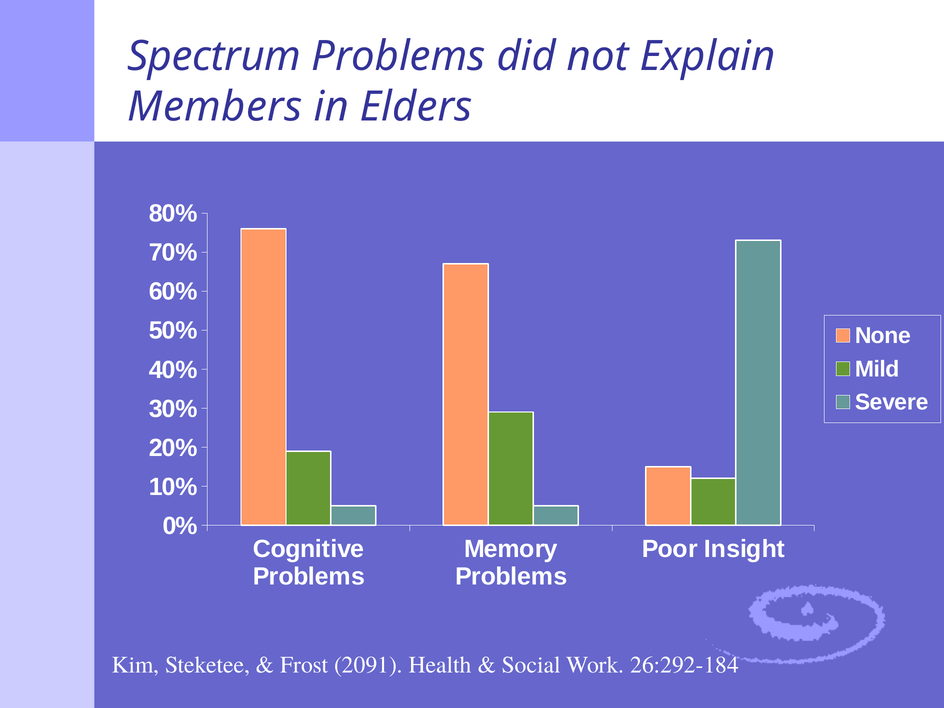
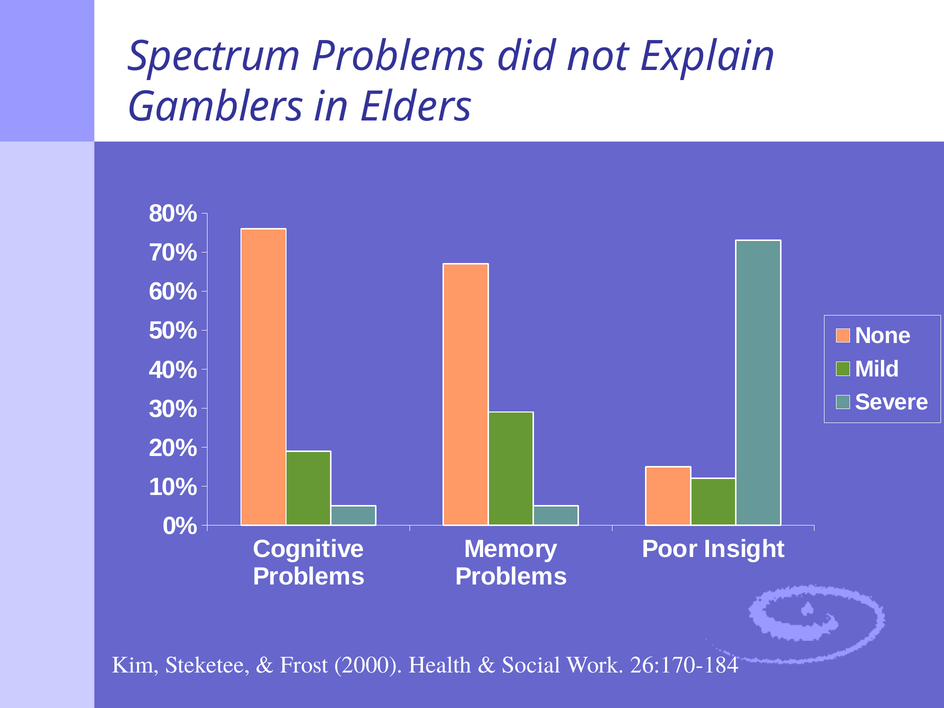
Members: Members -> Gamblers
2091: 2091 -> 2000
26:292-184: 26:292-184 -> 26:170-184
